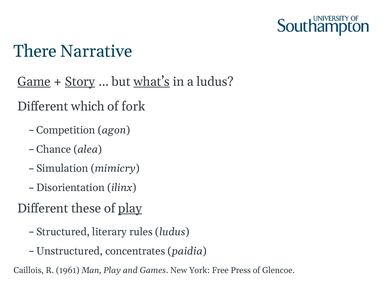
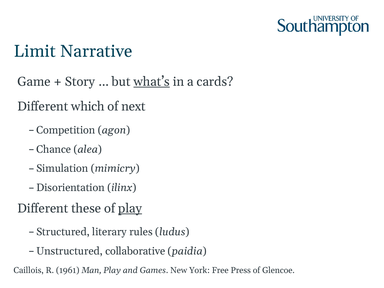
There: There -> Limit
Game underline: present -> none
Story underline: present -> none
a ludus: ludus -> cards
fork: fork -> next
concentrates: concentrates -> collaborative
